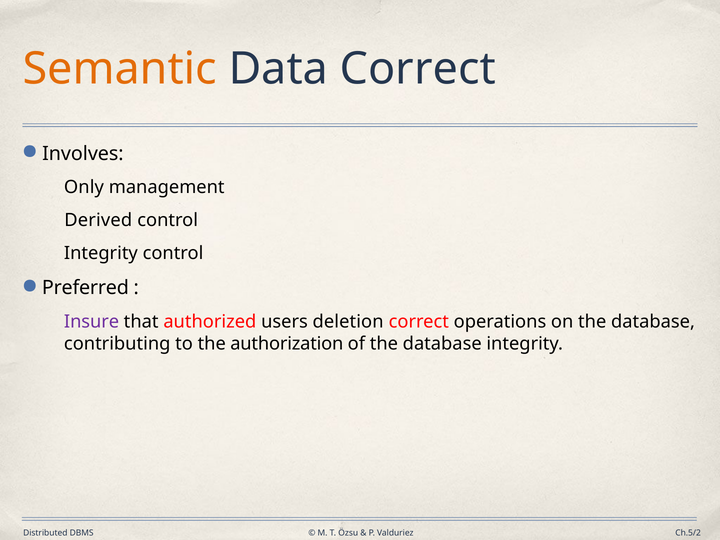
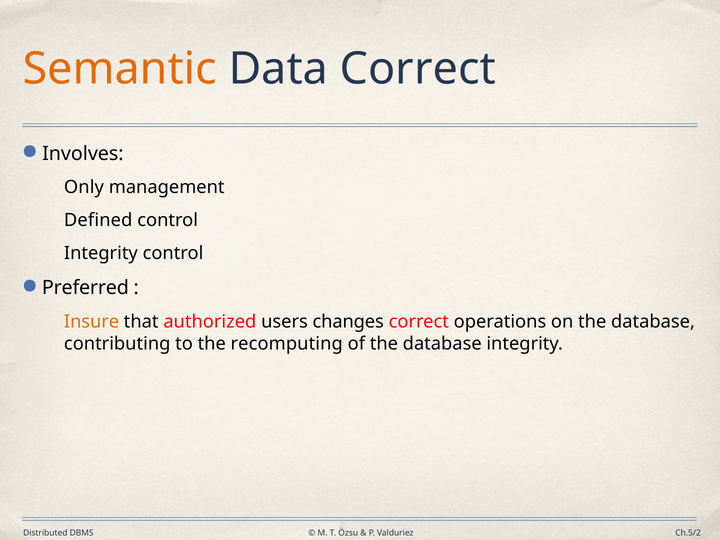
Derived: Derived -> Defined
Insure colour: purple -> orange
deletion: deletion -> changes
authorization: authorization -> recomputing
